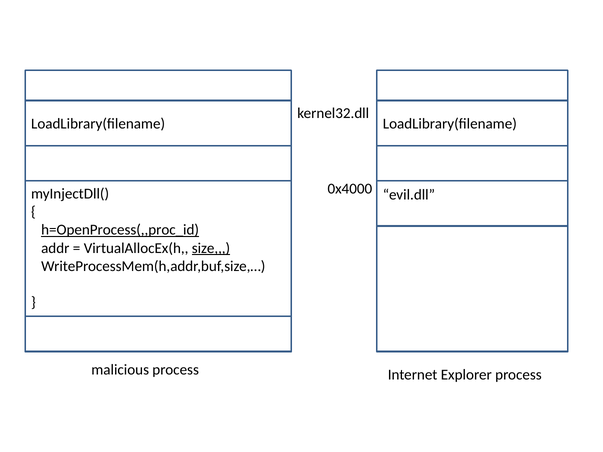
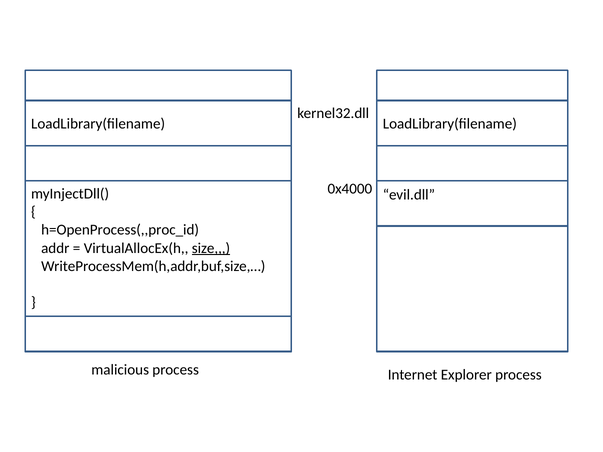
h=OpenProcess(,,proc_id underline: present -> none
